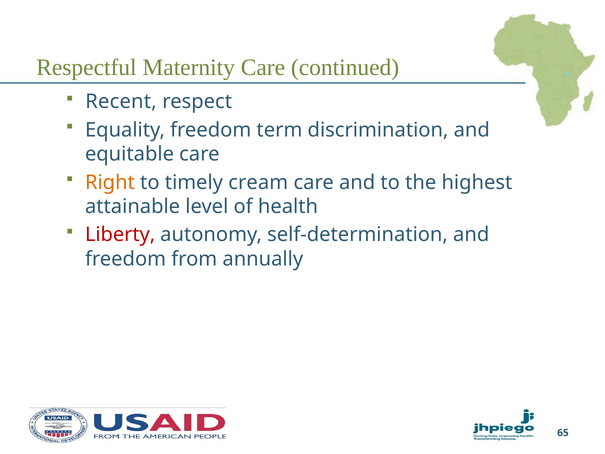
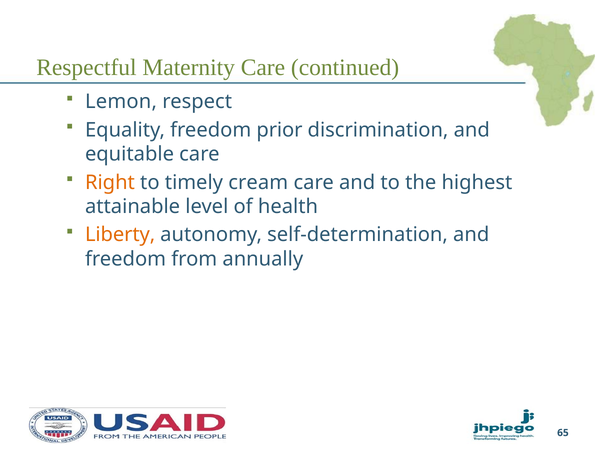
Recent: Recent -> Lemon
term: term -> prior
Liberty colour: red -> orange
